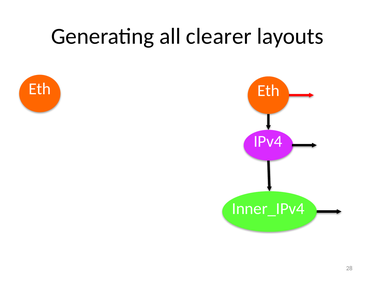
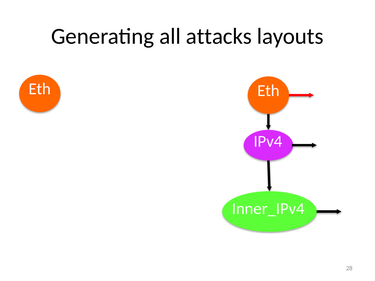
clearer: clearer -> attacks
